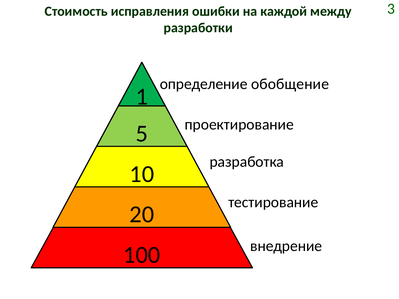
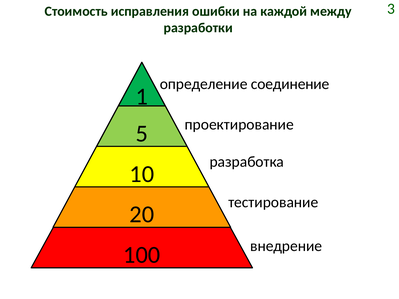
обобщение: обобщение -> соединение
